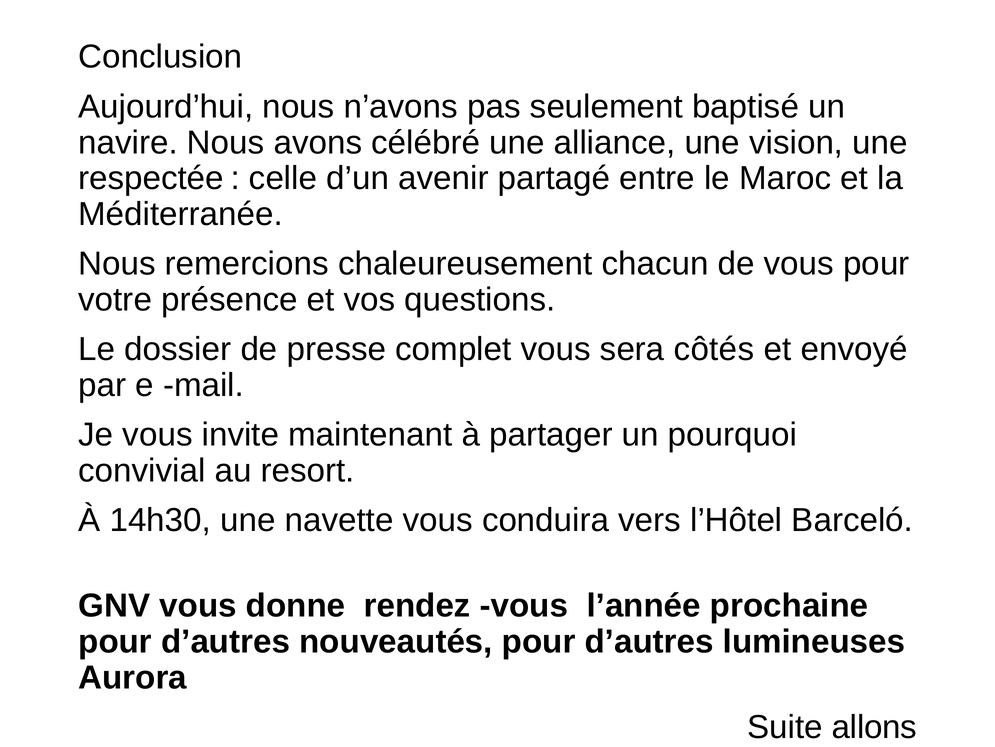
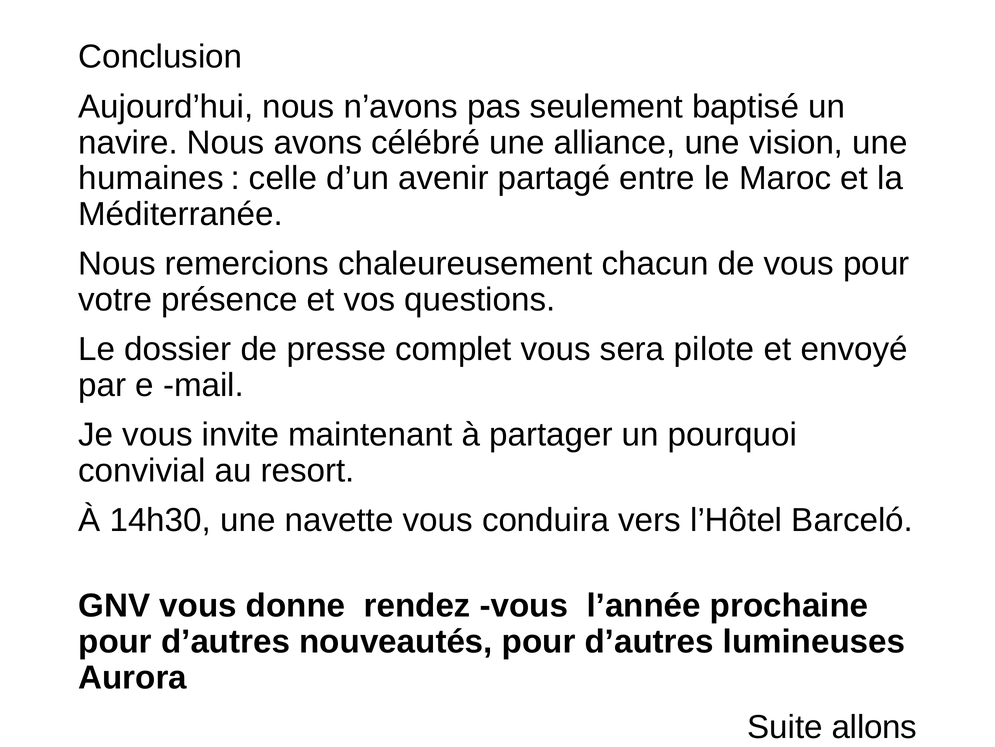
respectée: respectée -> humaines
côtés: côtés -> pilote
